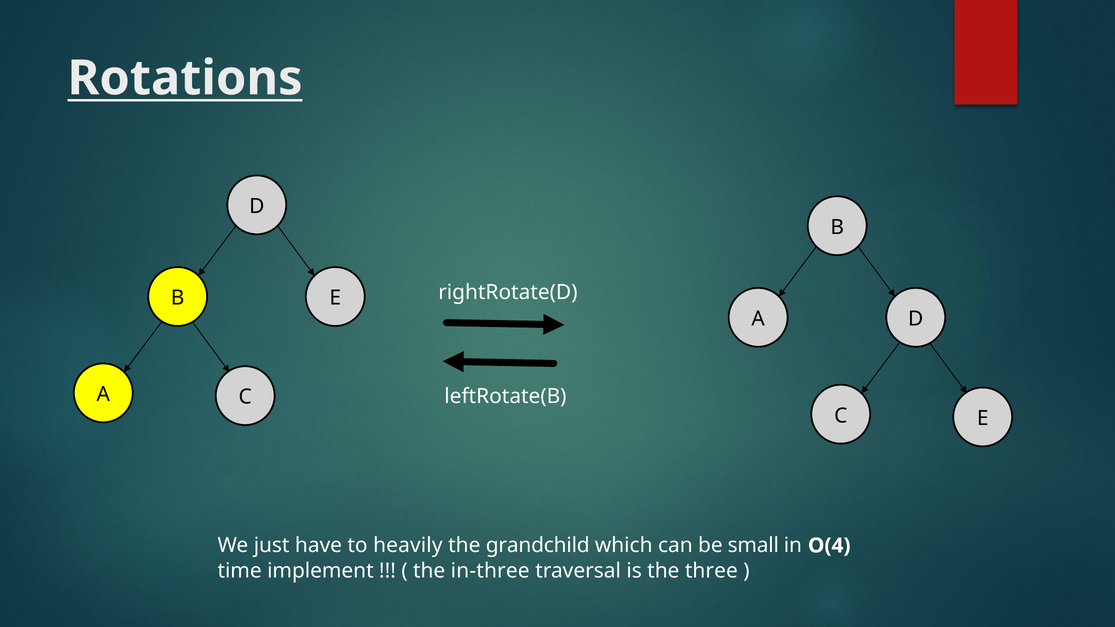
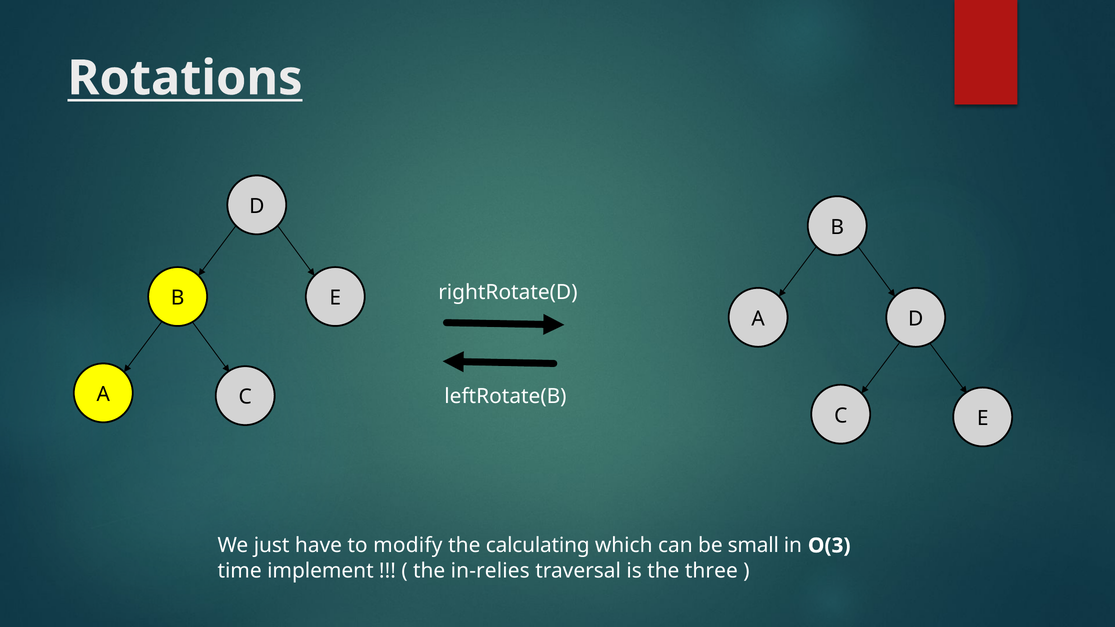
heavily: heavily -> modify
grandchild: grandchild -> calculating
O(4: O(4 -> O(3
in-three: in-three -> in-relies
